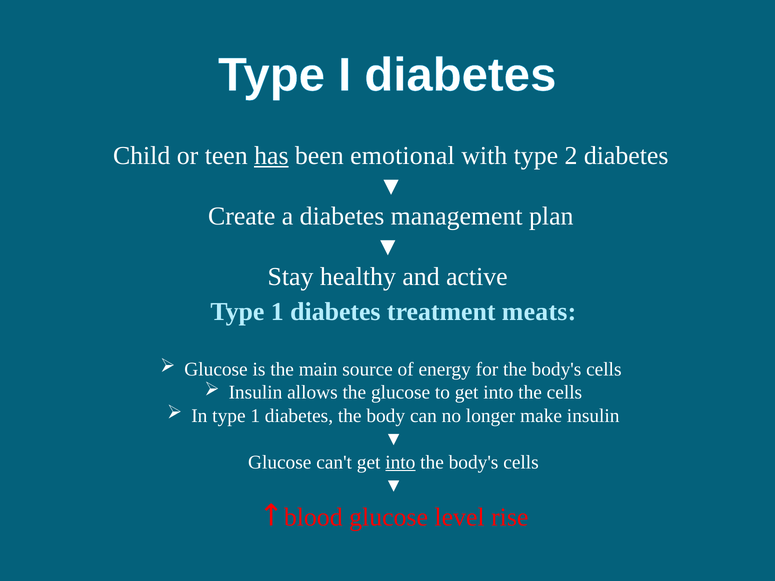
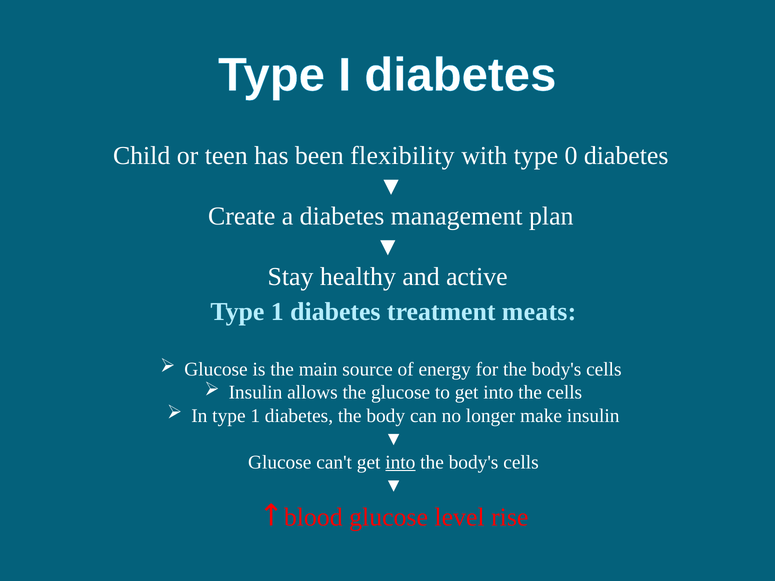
has underline: present -> none
emotional: emotional -> flexibility
2: 2 -> 0
